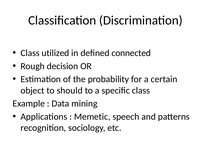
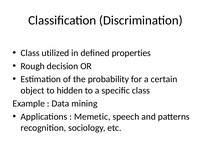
connected: connected -> properties
should: should -> hidden
